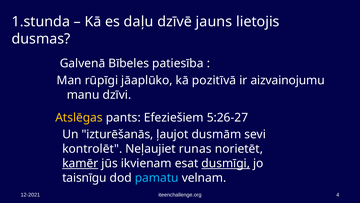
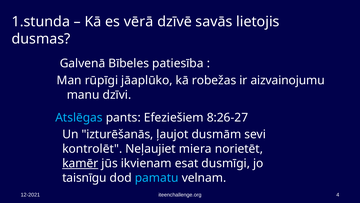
daļu: daļu -> vērā
jauns: jauns -> savās
pozitīvā: pozitīvā -> robežas
Atslēgas colour: yellow -> light blue
5:26-27: 5:26-27 -> 8:26-27
runas: runas -> miera
dusmīgi underline: present -> none
